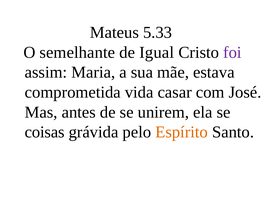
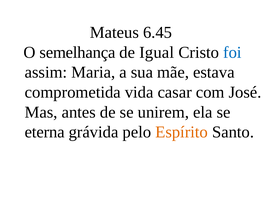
5.33: 5.33 -> 6.45
semelhante: semelhante -> semelhança
foi colour: purple -> blue
coisas: coisas -> eterna
